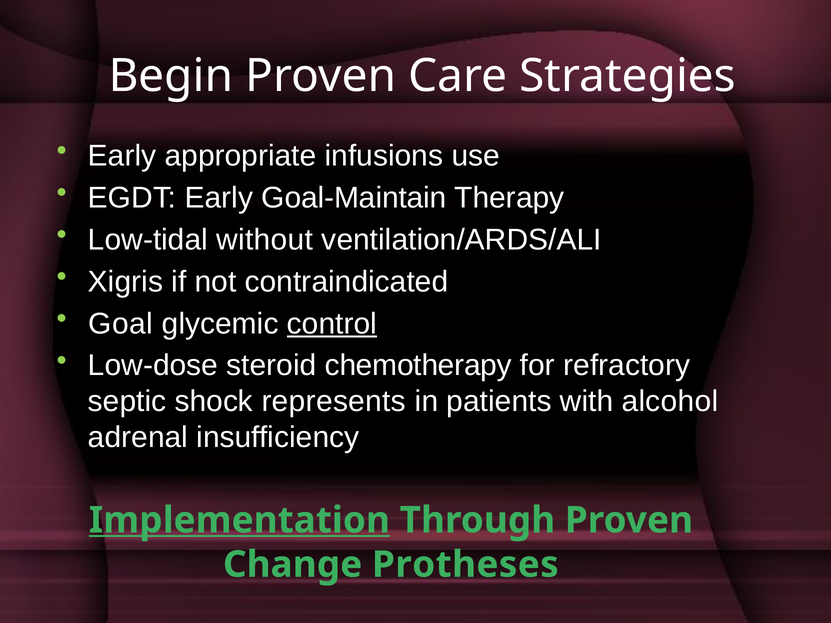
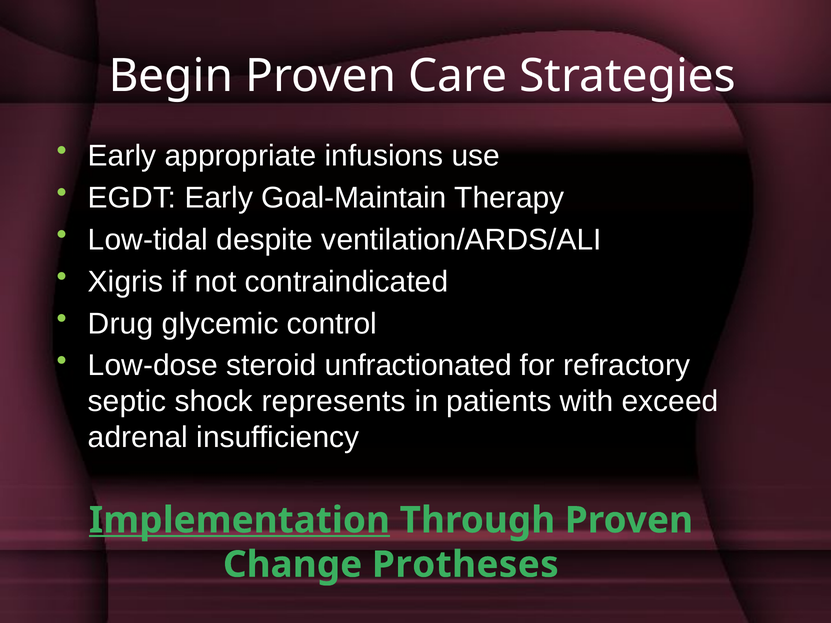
without: without -> despite
Goal: Goal -> Drug
control underline: present -> none
chemotherapy: chemotherapy -> unfractionated
alcohol: alcohol -> exceed
